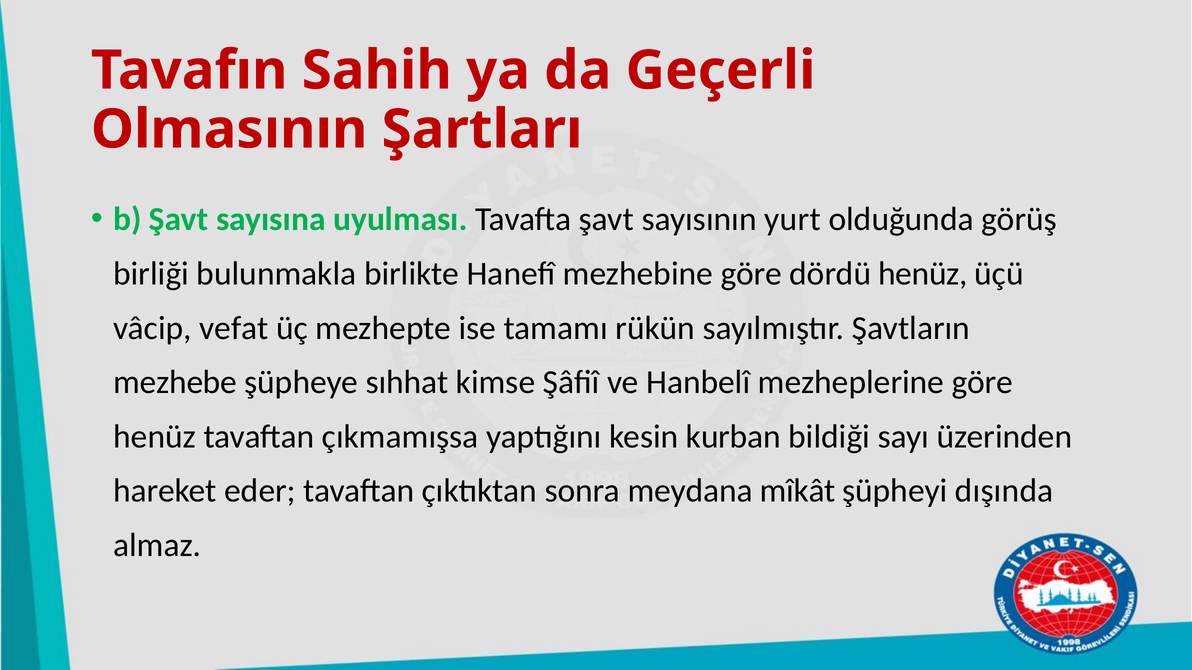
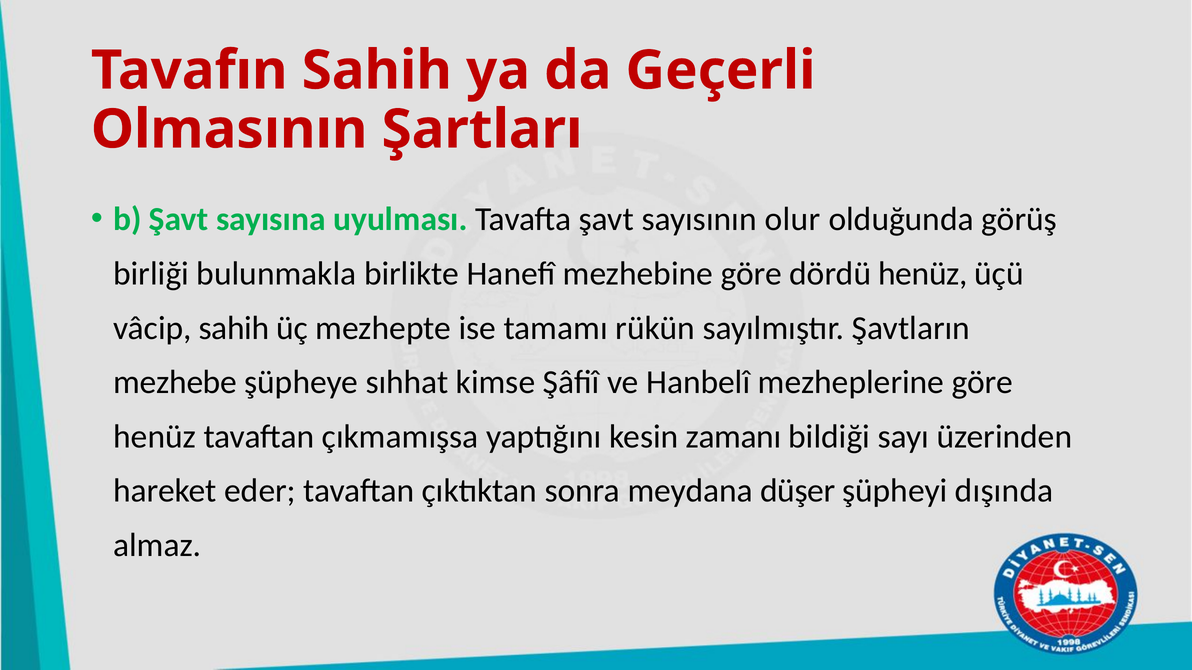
yurt: yurt -> olur
vâcip vefat: vefat -> sahih
kurban: kurban -> zamanı
mîkât: mîkât -> düşer
